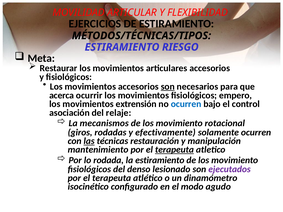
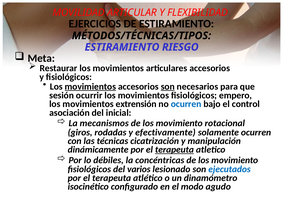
movimientos at (90, 87) underline: none -> present
acerca: acerca -> sesión
relaje: relaje -> inicial
las underline: present -> none
restauración: restauración -> cicatrización
mantenimiento: mantenimiento -> dinámicamente
rodada: rodada -> débiles
la estiramiento: estiramiento -> concéntricas
denso: denso -> varios
ejecutados colour: purple -> blue
